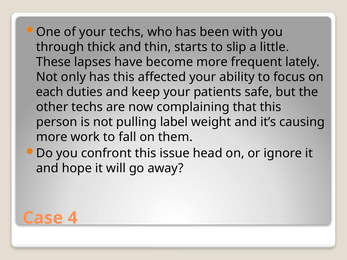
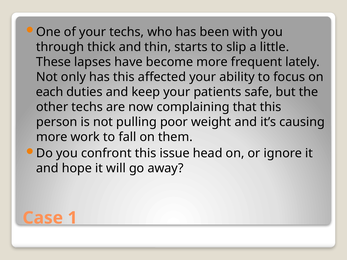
label: label -> poor
4: 4 -> 1
